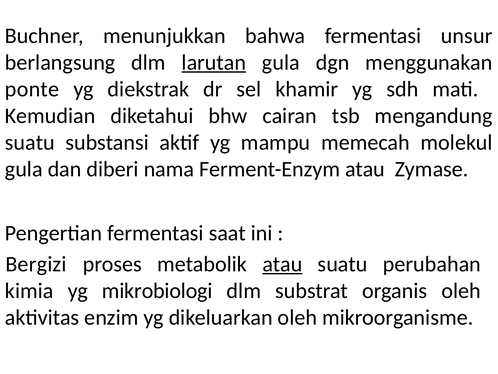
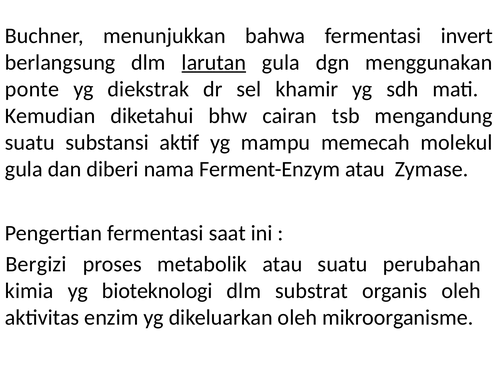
unsur: unsur -> invert
atau at (282, 264) underline: present -> none
mikrobiologi: mikrobiologi -> bioteknologi
